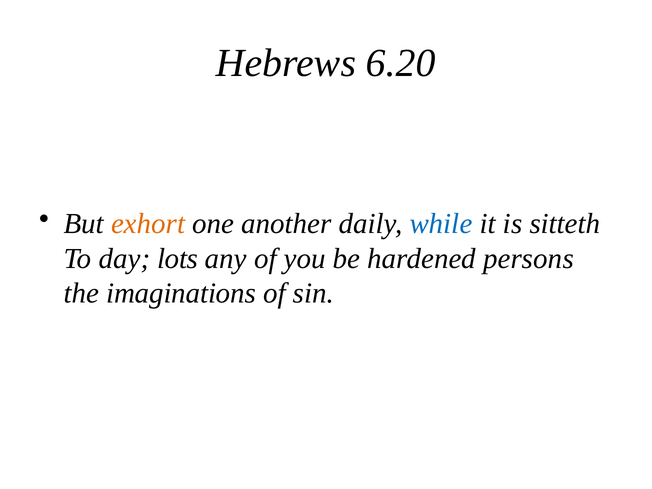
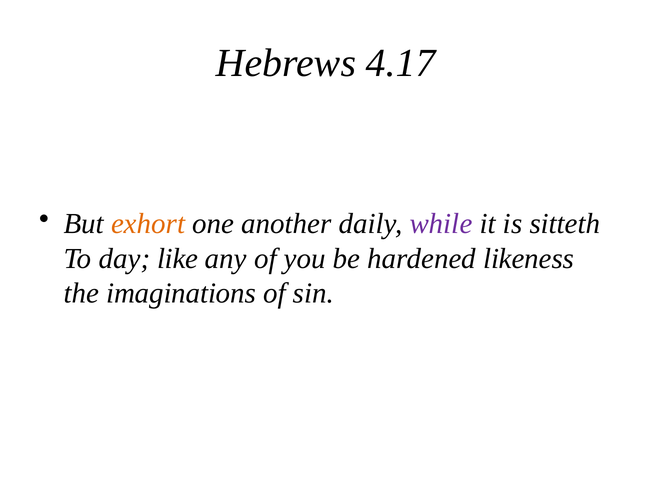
6.20: 6.20 -> 4.17
while colour: blue -> purple
lots: lots -> like
persons: persons -> likeness
